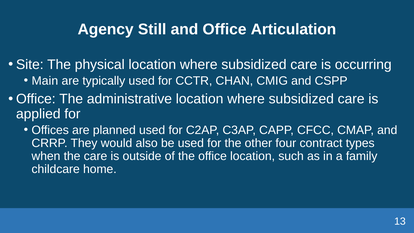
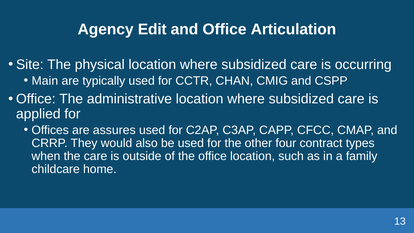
Still: Still -> Edit
planned: planned -> assures
